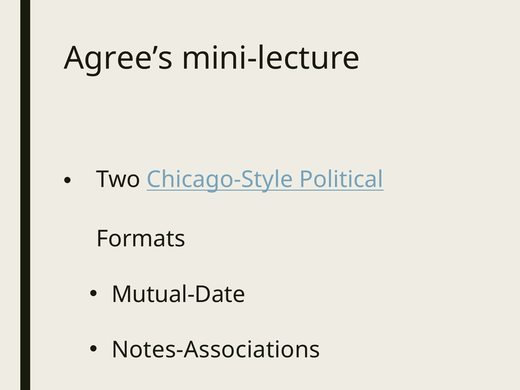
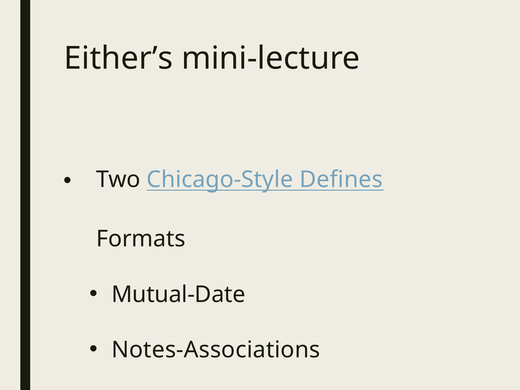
Agree’s: Agree’s -> Either’s
Political: Political -> Defines
